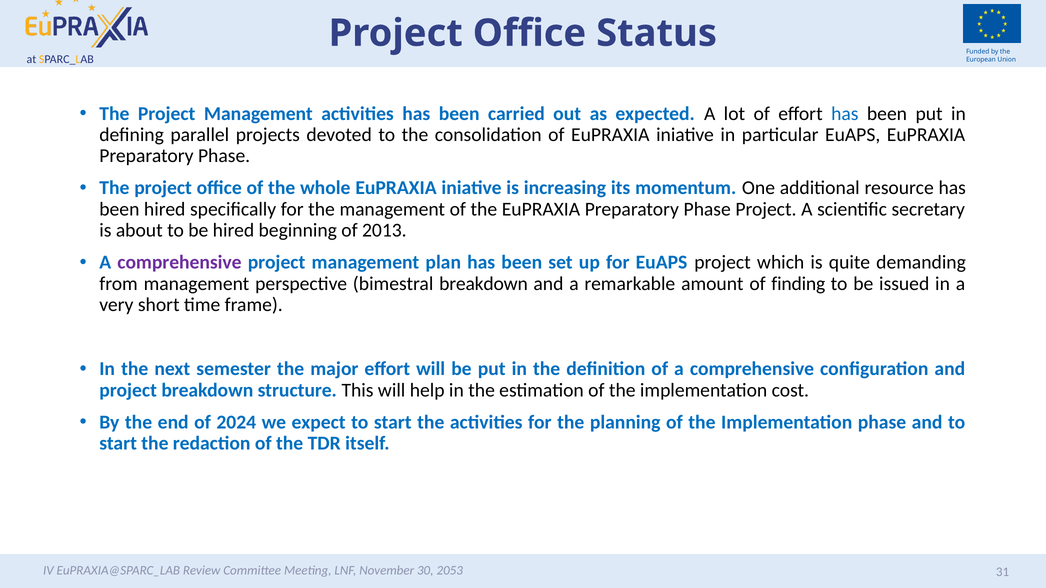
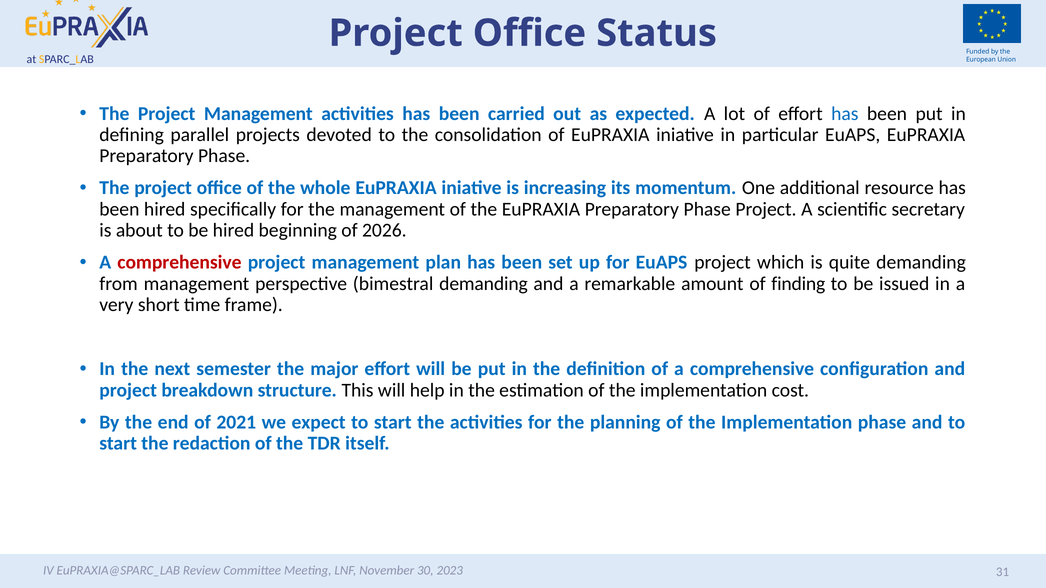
2013: 2013 -> 2026
comprehensive at (179, 263) colour: purple -> red
bimestral breakdown: breakdown -> demanding
2024: 2024 -> 2021
2053: 2053 -> 2023
